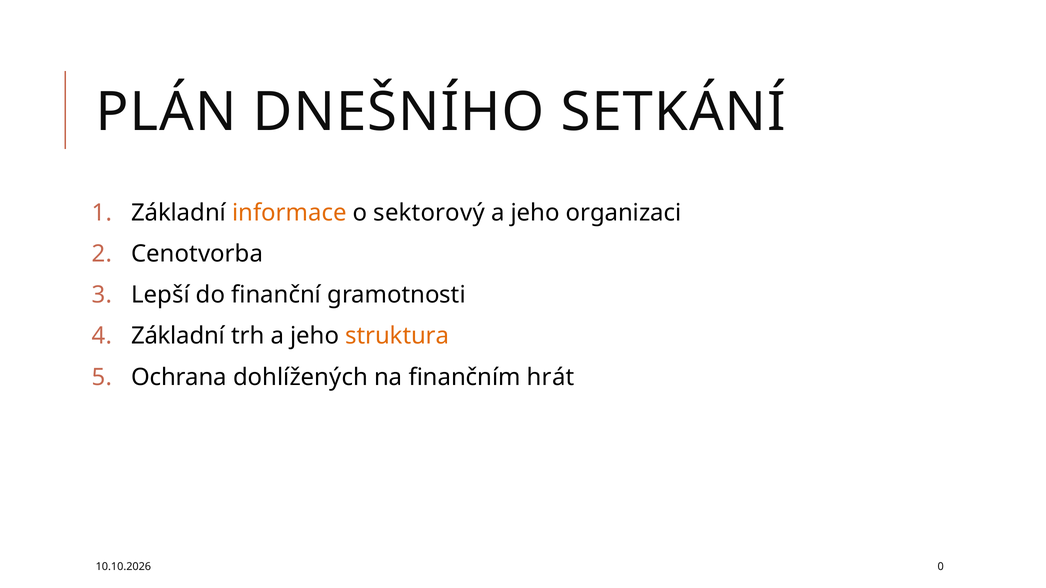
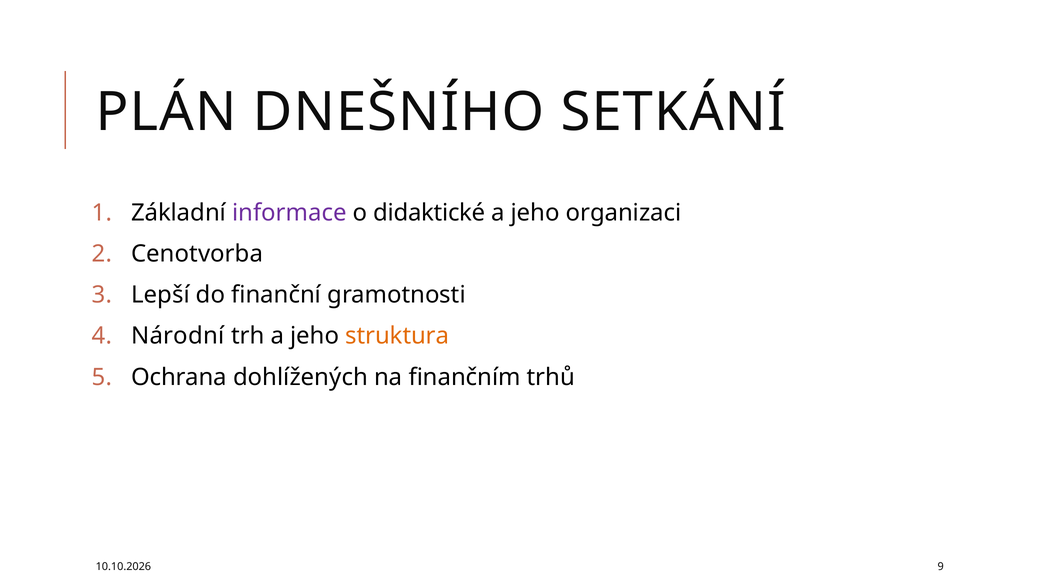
informace colour: orange -> purple
sektorový: sektorový -> didaktické
Základní at (178, 336): Základní -> Národní
hrát: hrát -> trhů
0: 0 -> 9
